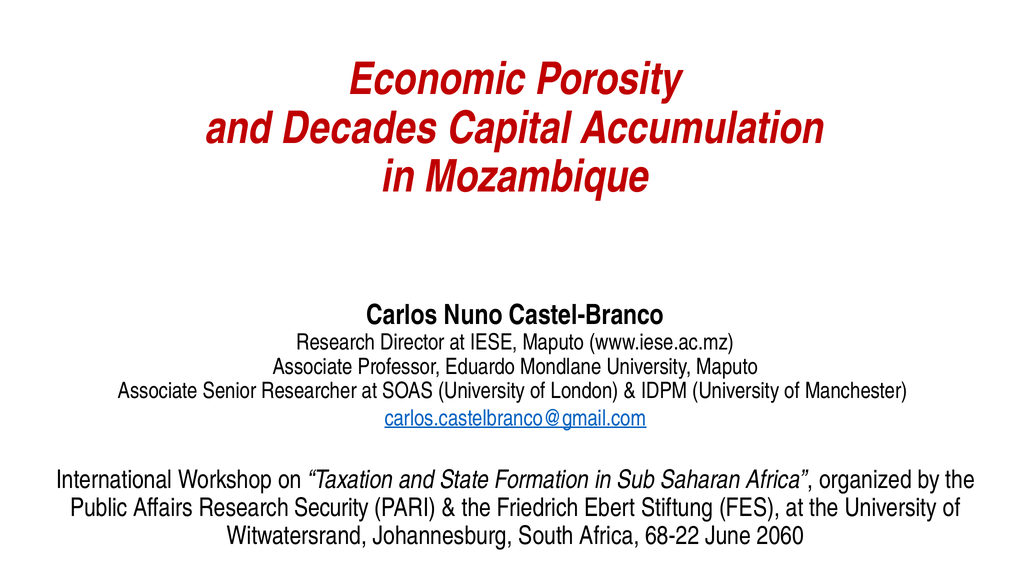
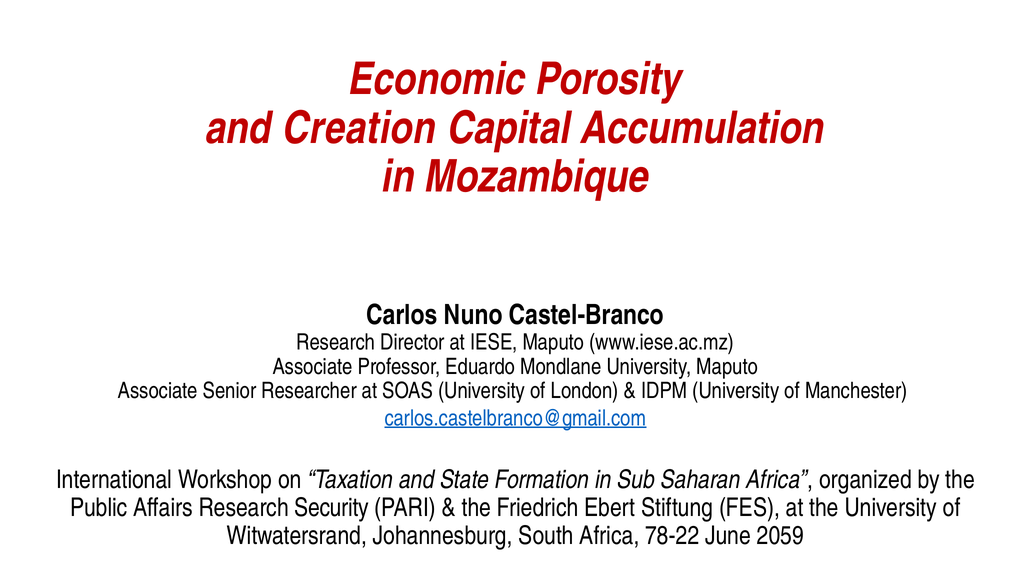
Decades: Decades -> Creation
68-22: 68-22 -> 78-22
2060: 2060 -> 2059
